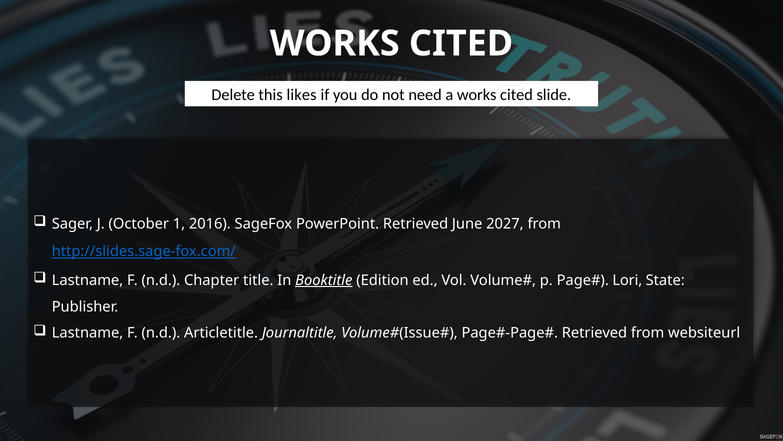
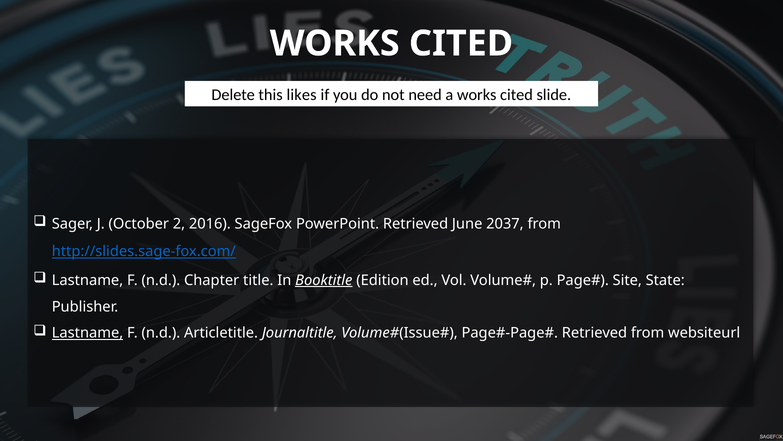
1: 1 -> 2
2027: 2027 -> 2037
Lori: Lori -> Site
Lastname at (88, 333) underline: none -> present
